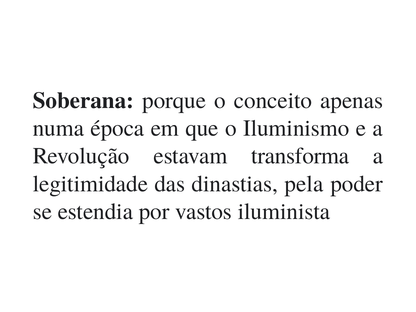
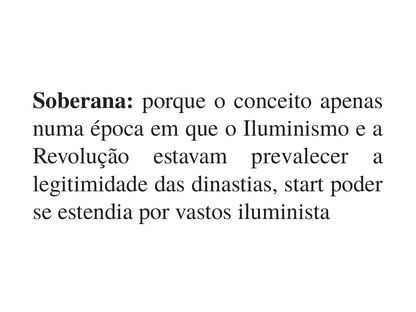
transforma: transforma -> prevalecer
pela: pela -> start
